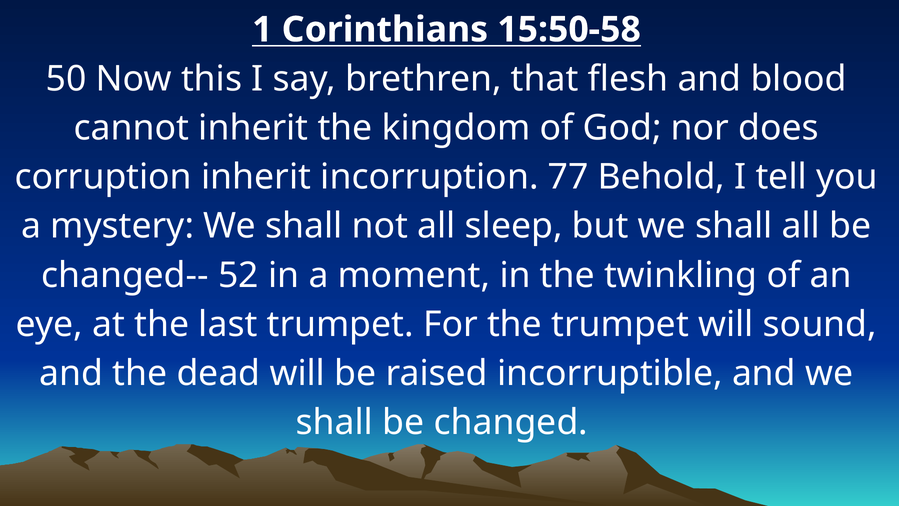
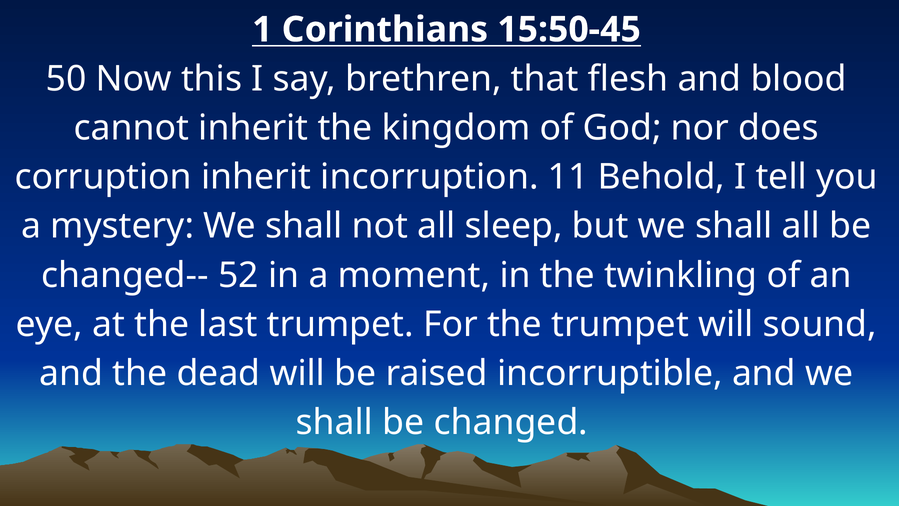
15:50-58: 15:50-58 -> 15:50-45
77: 77 -> 11
